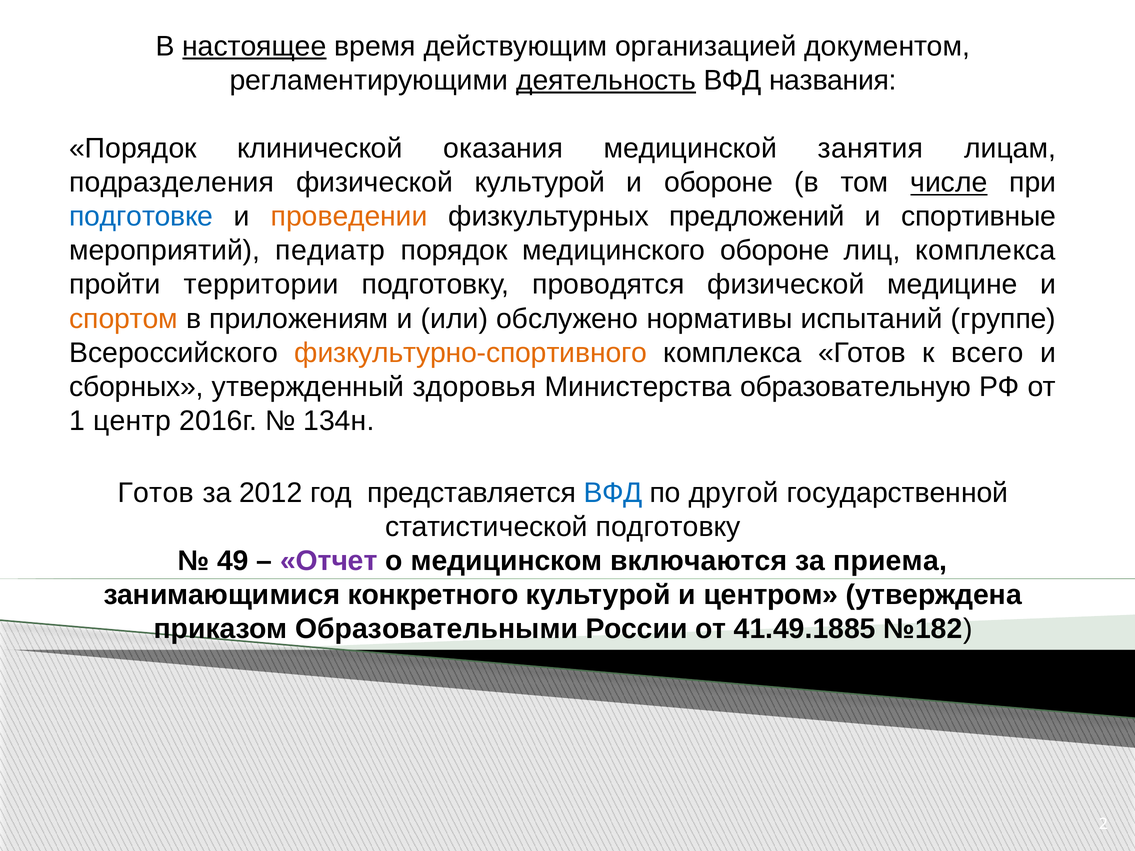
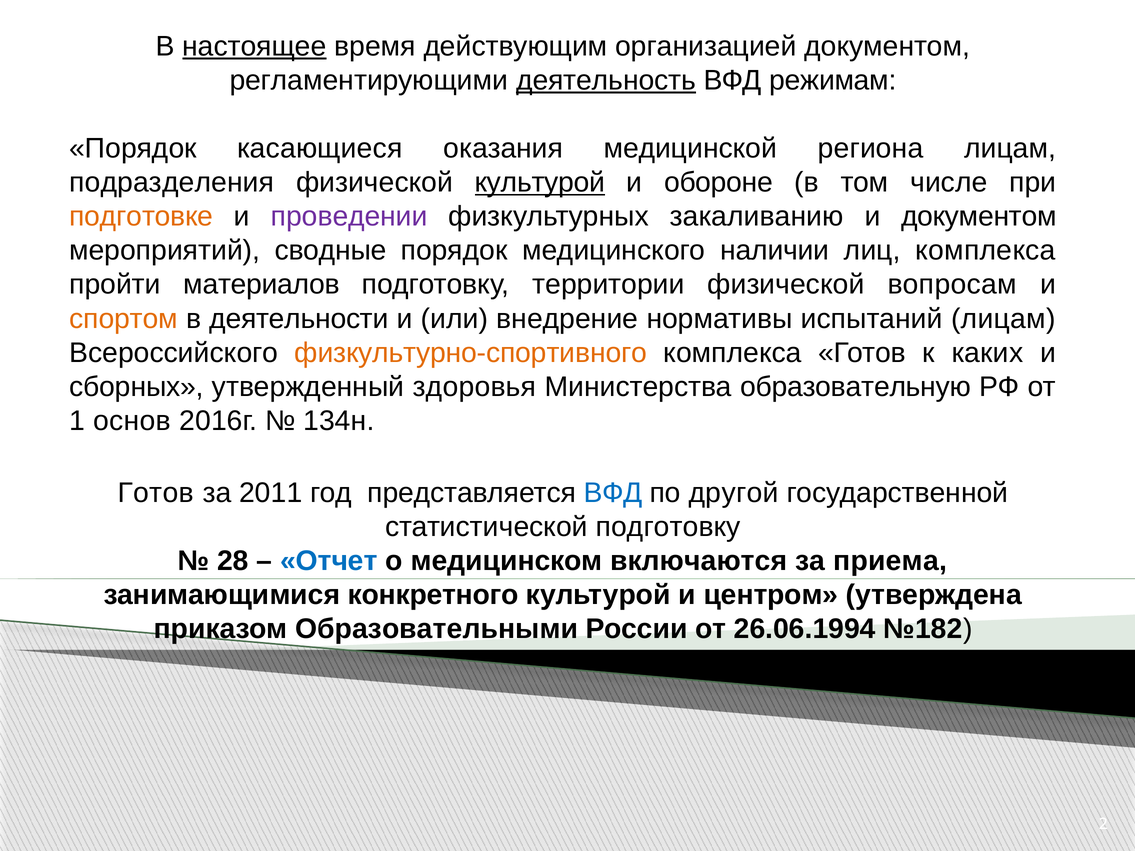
названия: названия -> режимам
клинической: клинической -> касающиеся
занятия: занятия -> региона
культурой at (540, 183) underline: none -> present
числе underline: present -> none
подготовке colour: blue -> orange
проведении colour: orange -> purple
предложений: предложений -> закаливанию
и спортивные: спортивные -> документом
педиатр: педиатр -> сводные
медицинского обороне: обороне -> наличии
территории: территории -> материалов
проводятся: проводятся -> территории
медицине: медицине -> вопросам
приложениям: приложениям -> деятельности
обслужено: обслужено -> внедрение
испытаний группе: группе -> лицам
всего: всего -> каких
центр: центр -> основ
2012: 2012 -> 2011
49: 49 -> 28
Отчет colour: purple -> blue
41.49.1885: 41.49.1885 -> 26.06.1994
